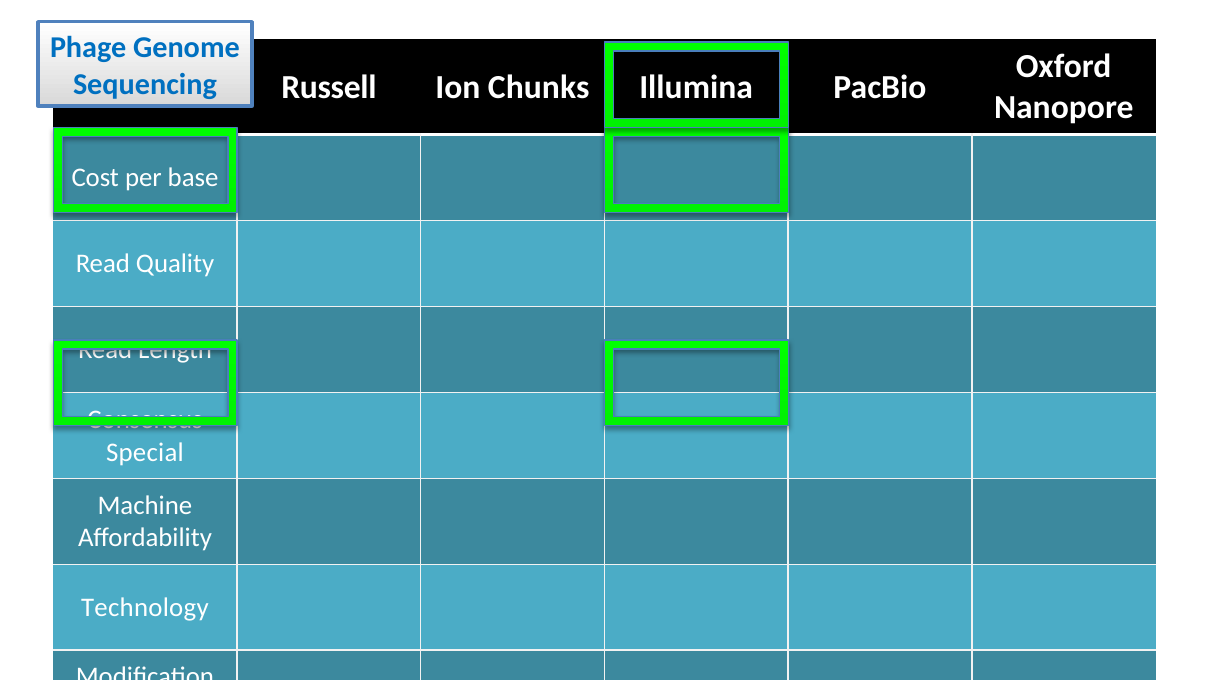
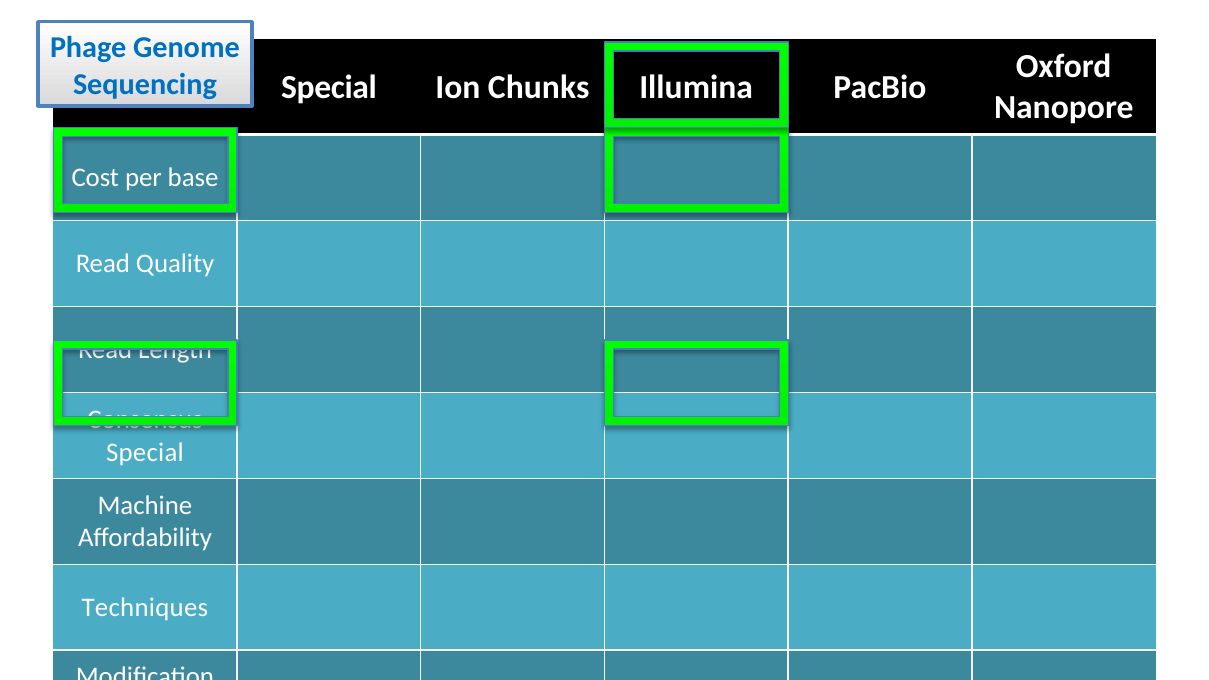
Russell at (329, 87): Russell -> Special
Technology: Technology -> Techniques
